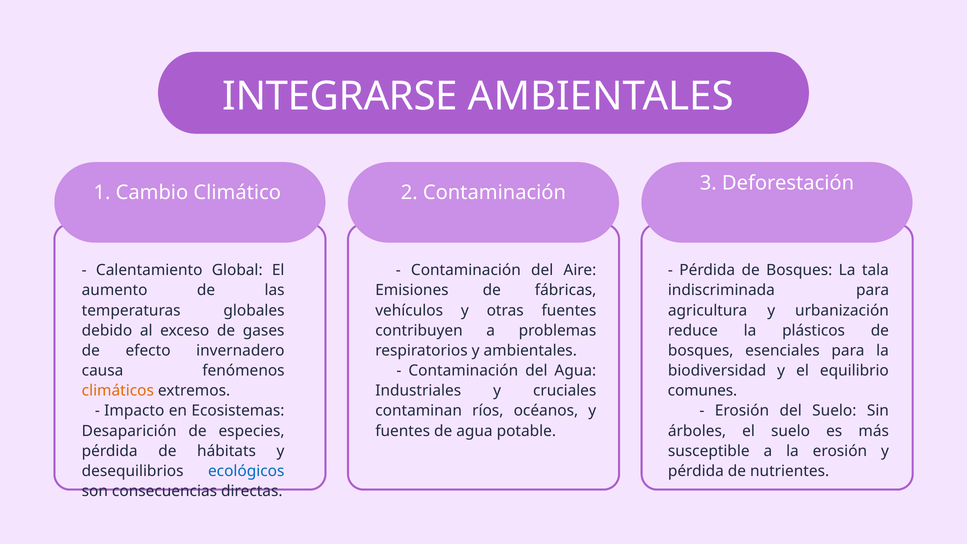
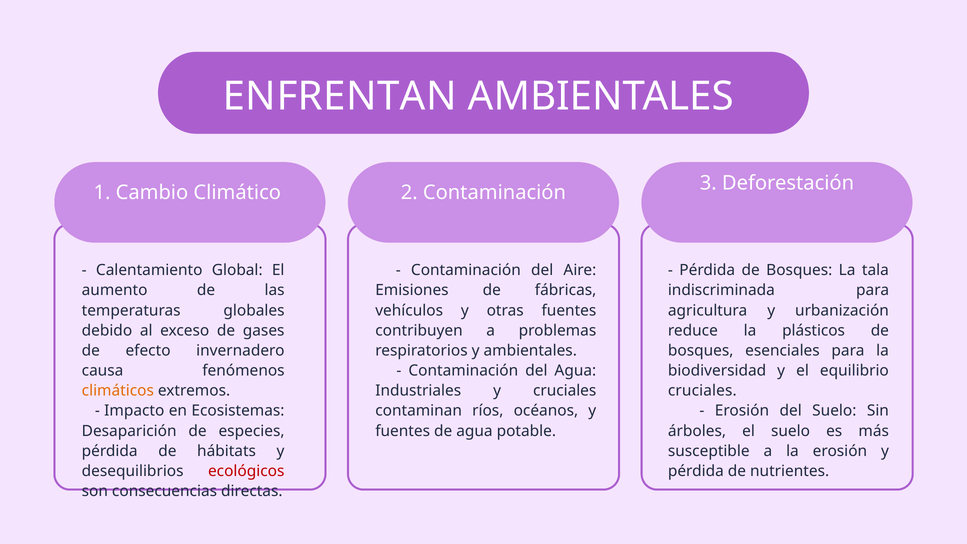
INTEGRARSE: INTEGRARSE -> ENFRENTAN
comunes at (702, 391): comunes -> cruciales
ecológicos colour: blue -> red
